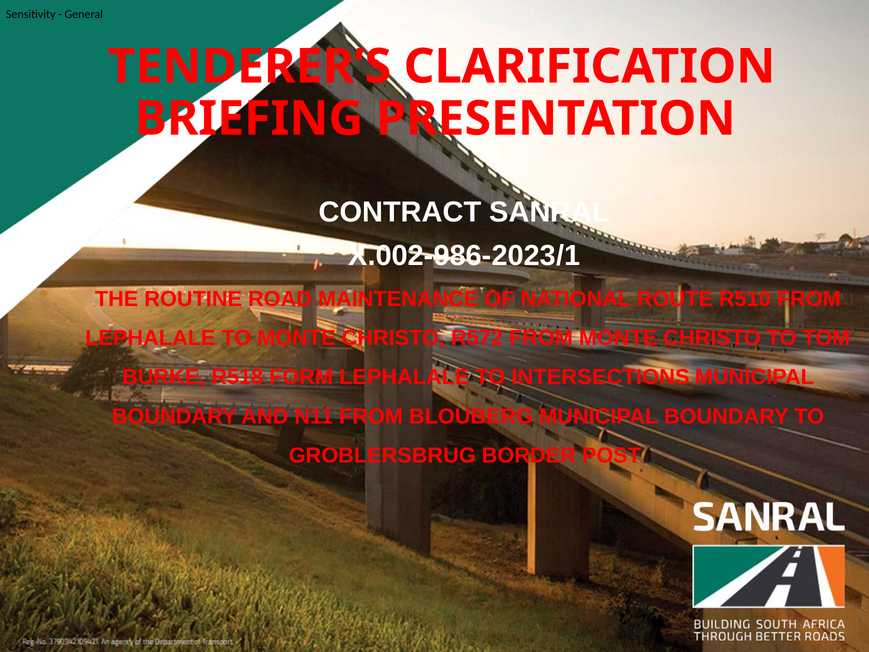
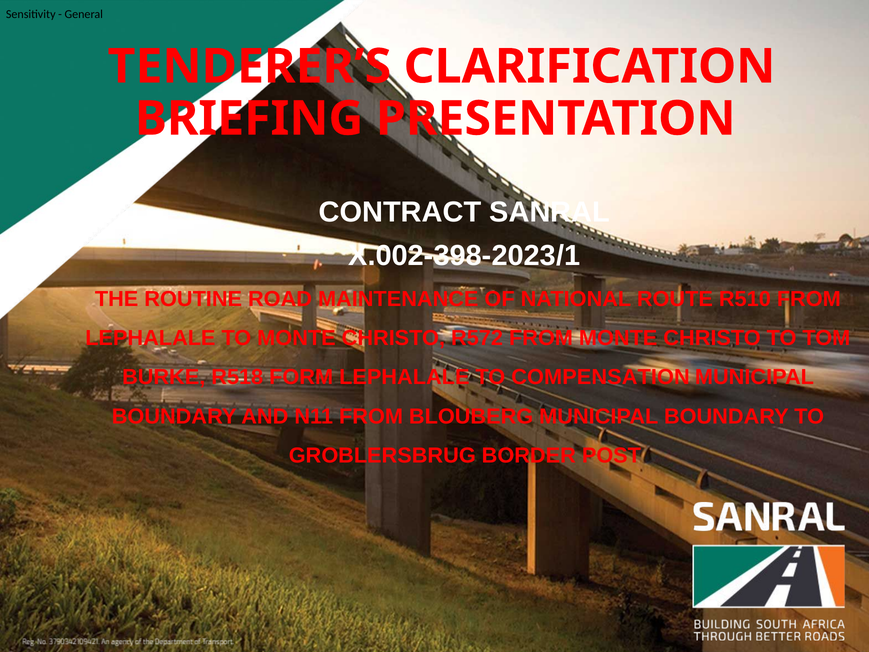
X.002-986-2023/1: X.002-986-2023/1 -> X.002-398-2023/1
INTERSECTIONS: INTERSECTIONS -> COMPENSATION
